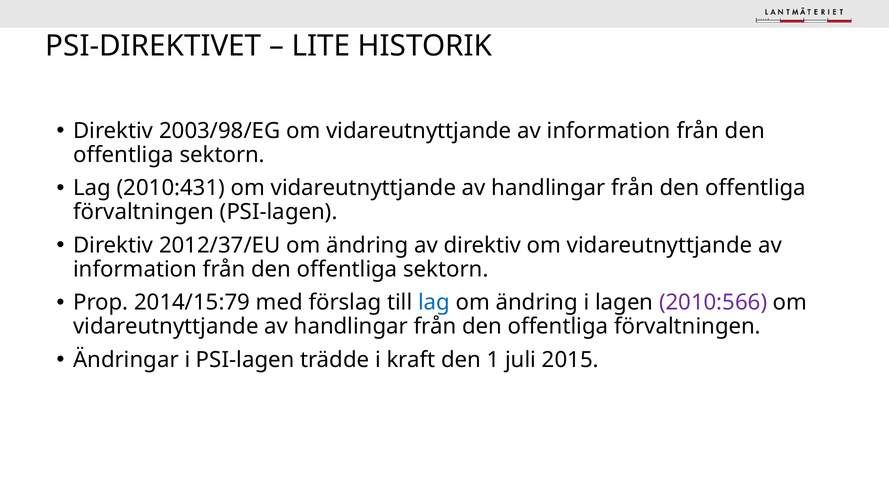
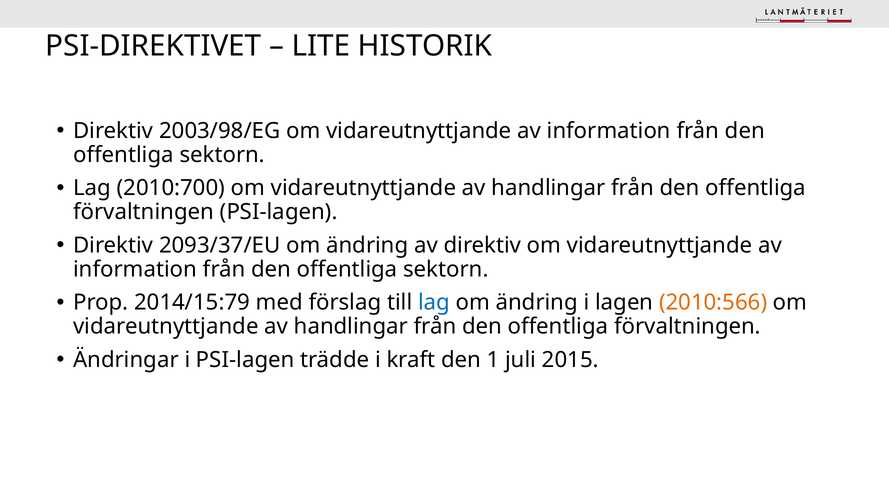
2010:431: 2010:431 -> 2010:700
2012/37/EU: 2012/37/EU -> 2093/37/EU
2010:566 colour: purple -> orange
